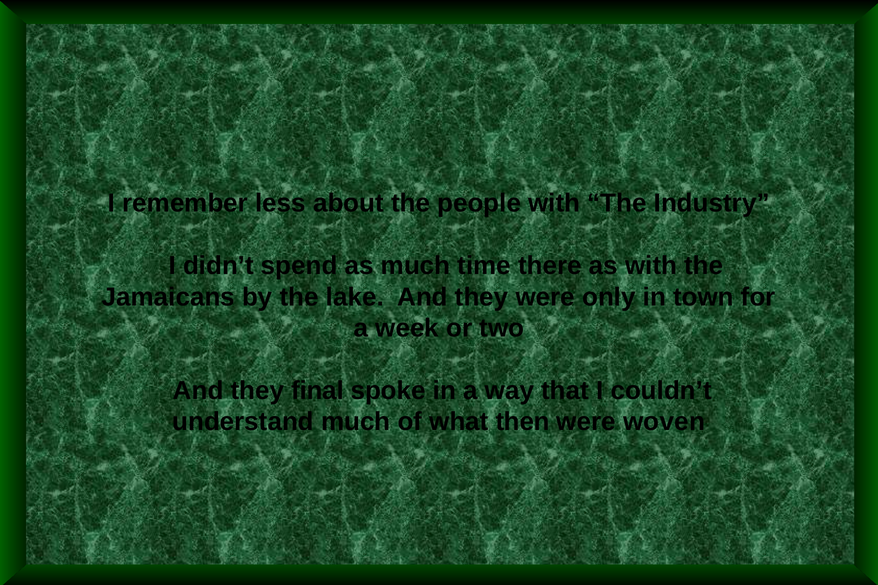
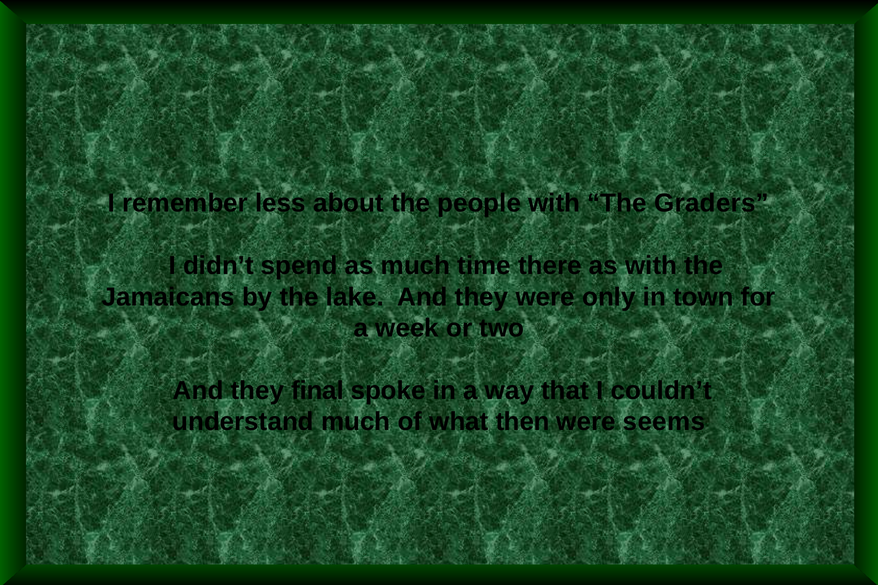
Industry: Industry -> Graders
woven: woven -> seems
